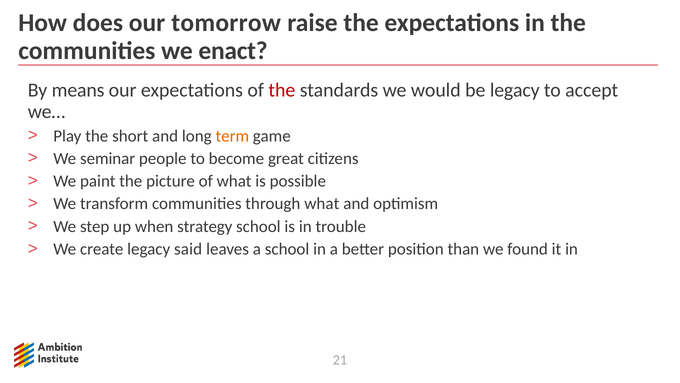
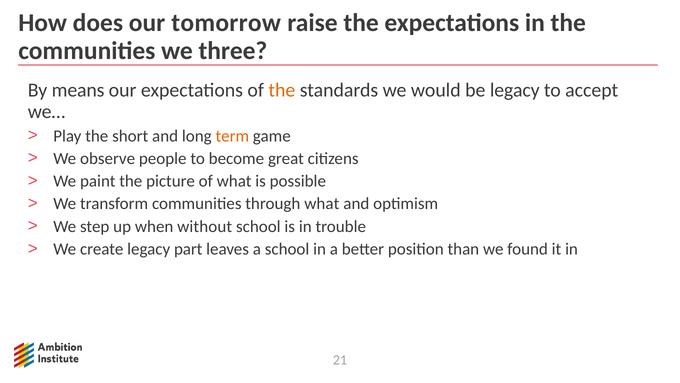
enact: enact -> three
the at (282, 90) colour: red -> orange
seminar: seminar -> observe
strategy: strategy -> without
said: said -> part
